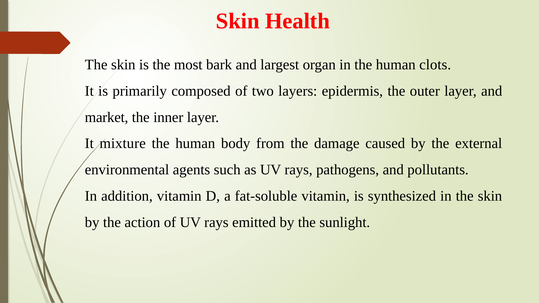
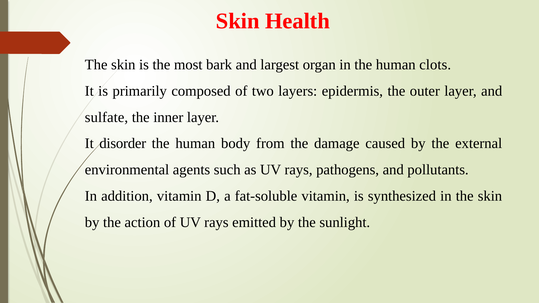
market: market -> sulfate
mixture: mixture -> disorder
